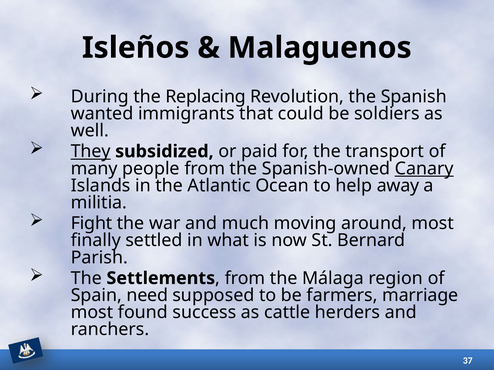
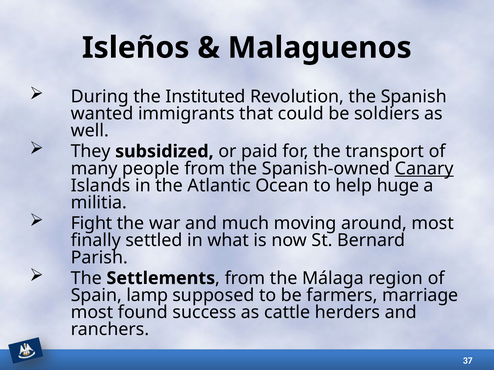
Replacing: Replacing -> Instituted
They underline: present -> none
away: away -> huge
need: need -> lamp
